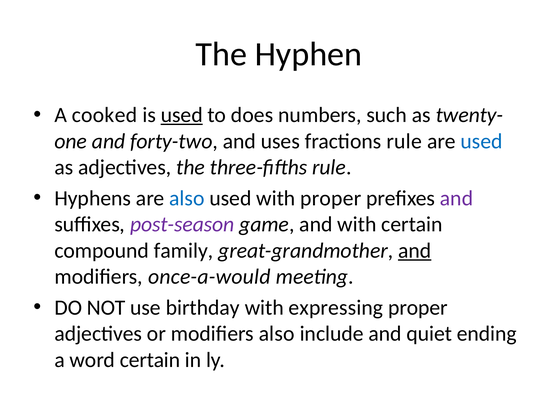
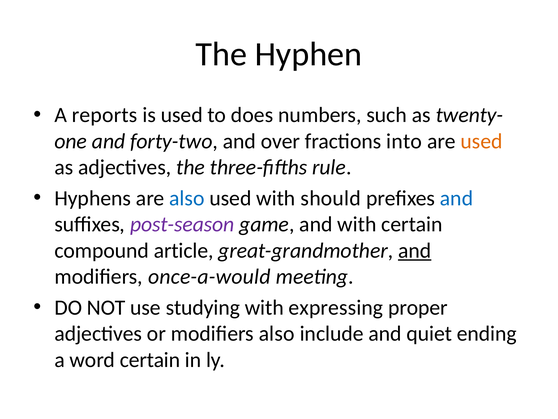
cooked: cooked -> reports
used at (182, 115) underline: present -> none
uses: uses -> over
fractions rule: rule -> into
used at (482, 141) colour: blue -> orange
with proper: proper -> should
and at (457, 198) colour: purple -> blue
family: family -> article
birthday: birthday -> studying
